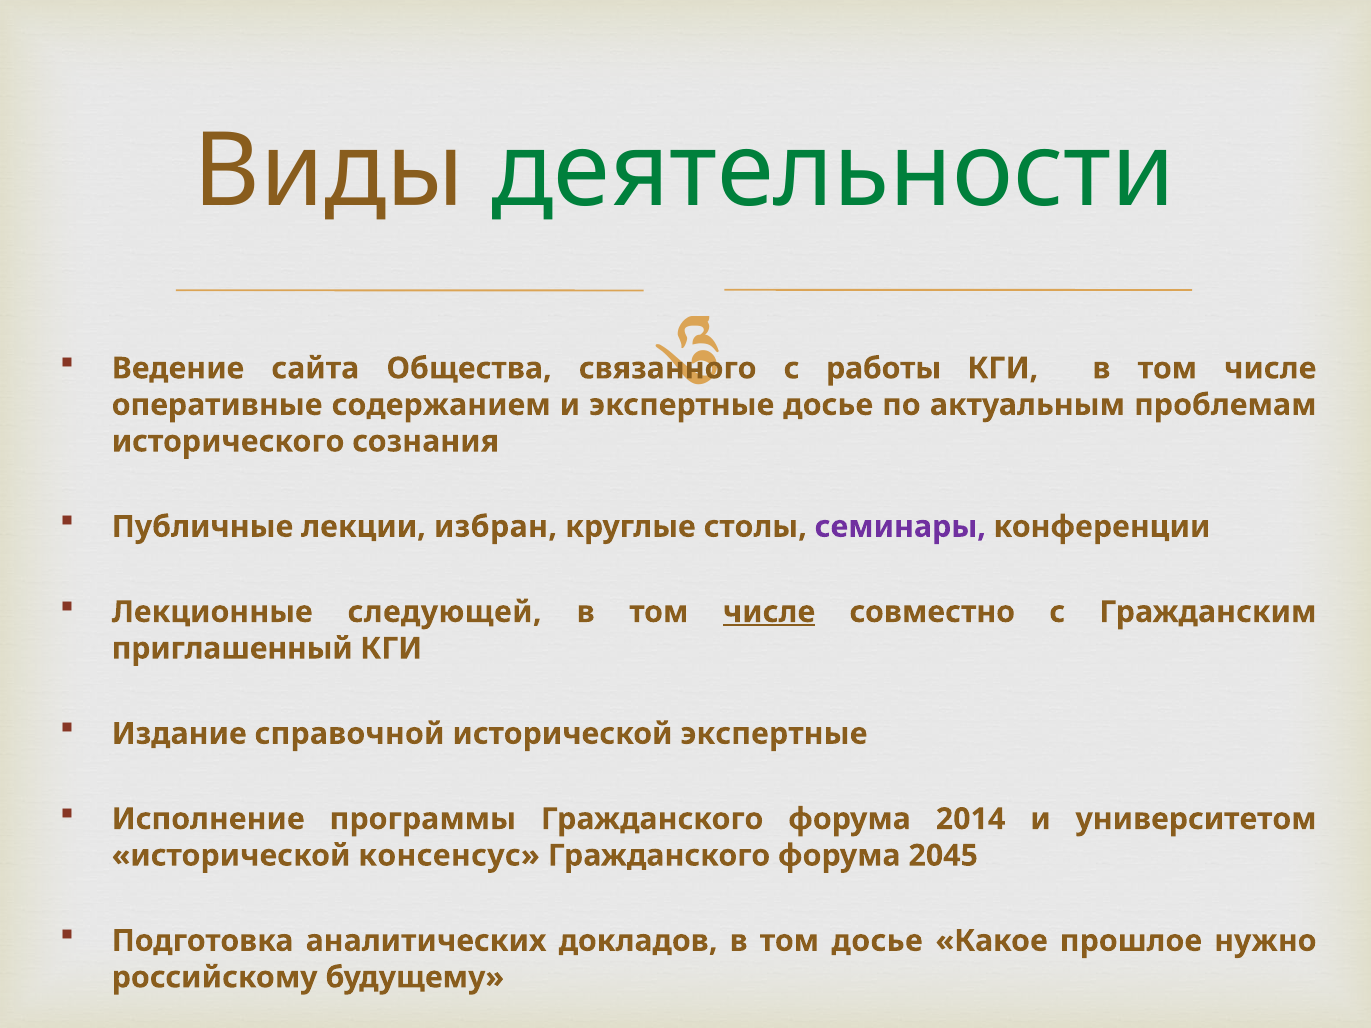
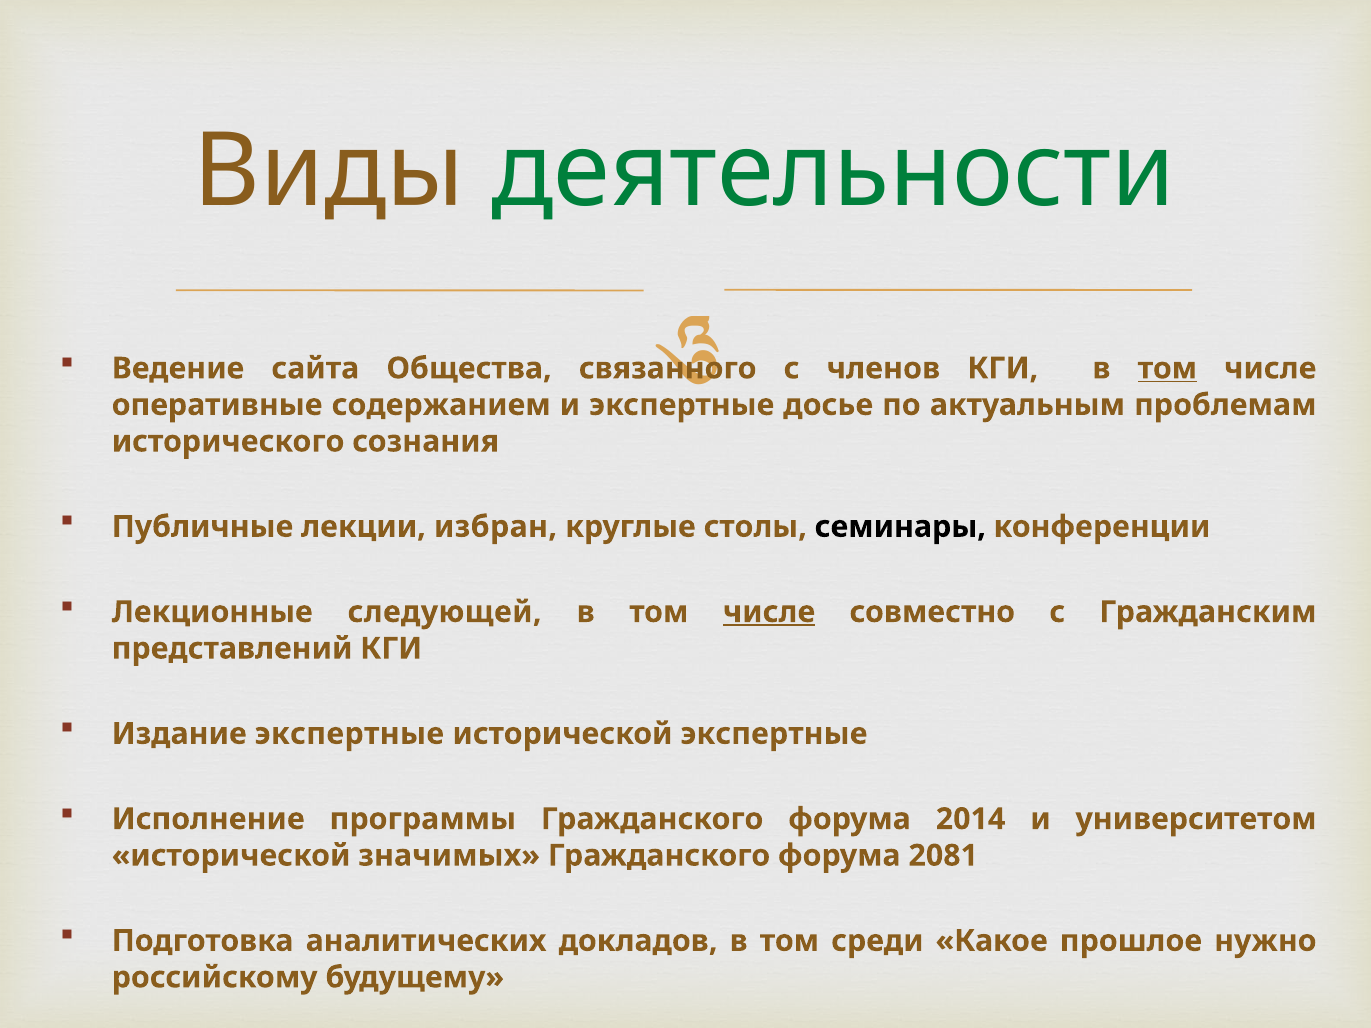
работы: работы -> членов
том at (1167, 368) underline: none -> present
семинары colour: purple -> black
приглашенный: приглашенный -> представлений
Издание справочной: справочной -> экспертные
консенсус: консенсус -> значимых
2045: 2045 -> 2081
том досье: досье -> среди
